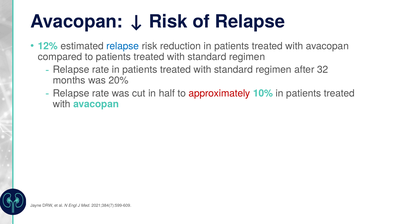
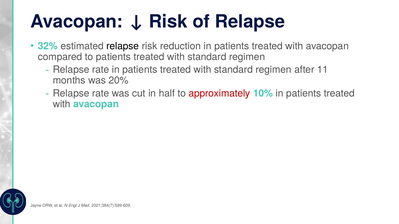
12%: 12% -> 32%
relapse at (123, 46) colour: blue -> black
32: 32 -> 11
